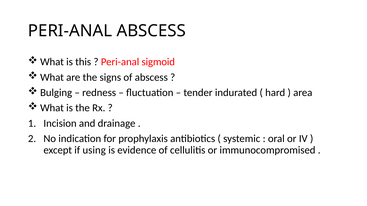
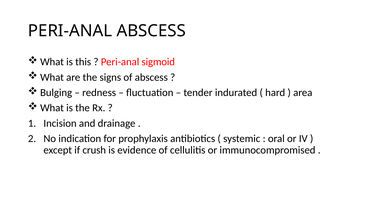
using: using -> crush
